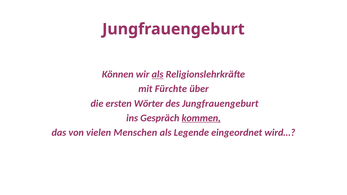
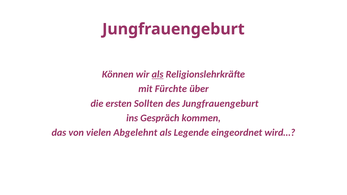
Wörter: Wörter -> Sollten
kommen underline: present -> none
Menschen: Menschen -> Abgelehnt
